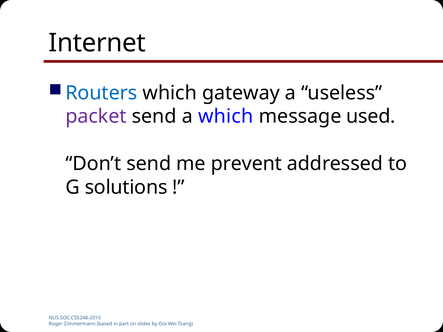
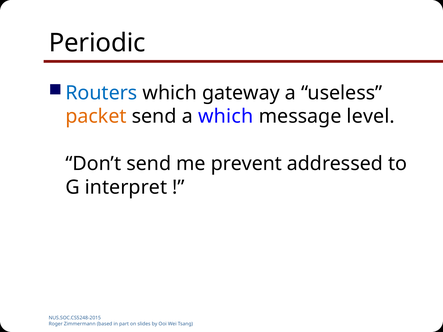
Internet: Internet -> Periodic
packet colour: purple -> orange
used: used -> level
solutions: solutions -> interpret
